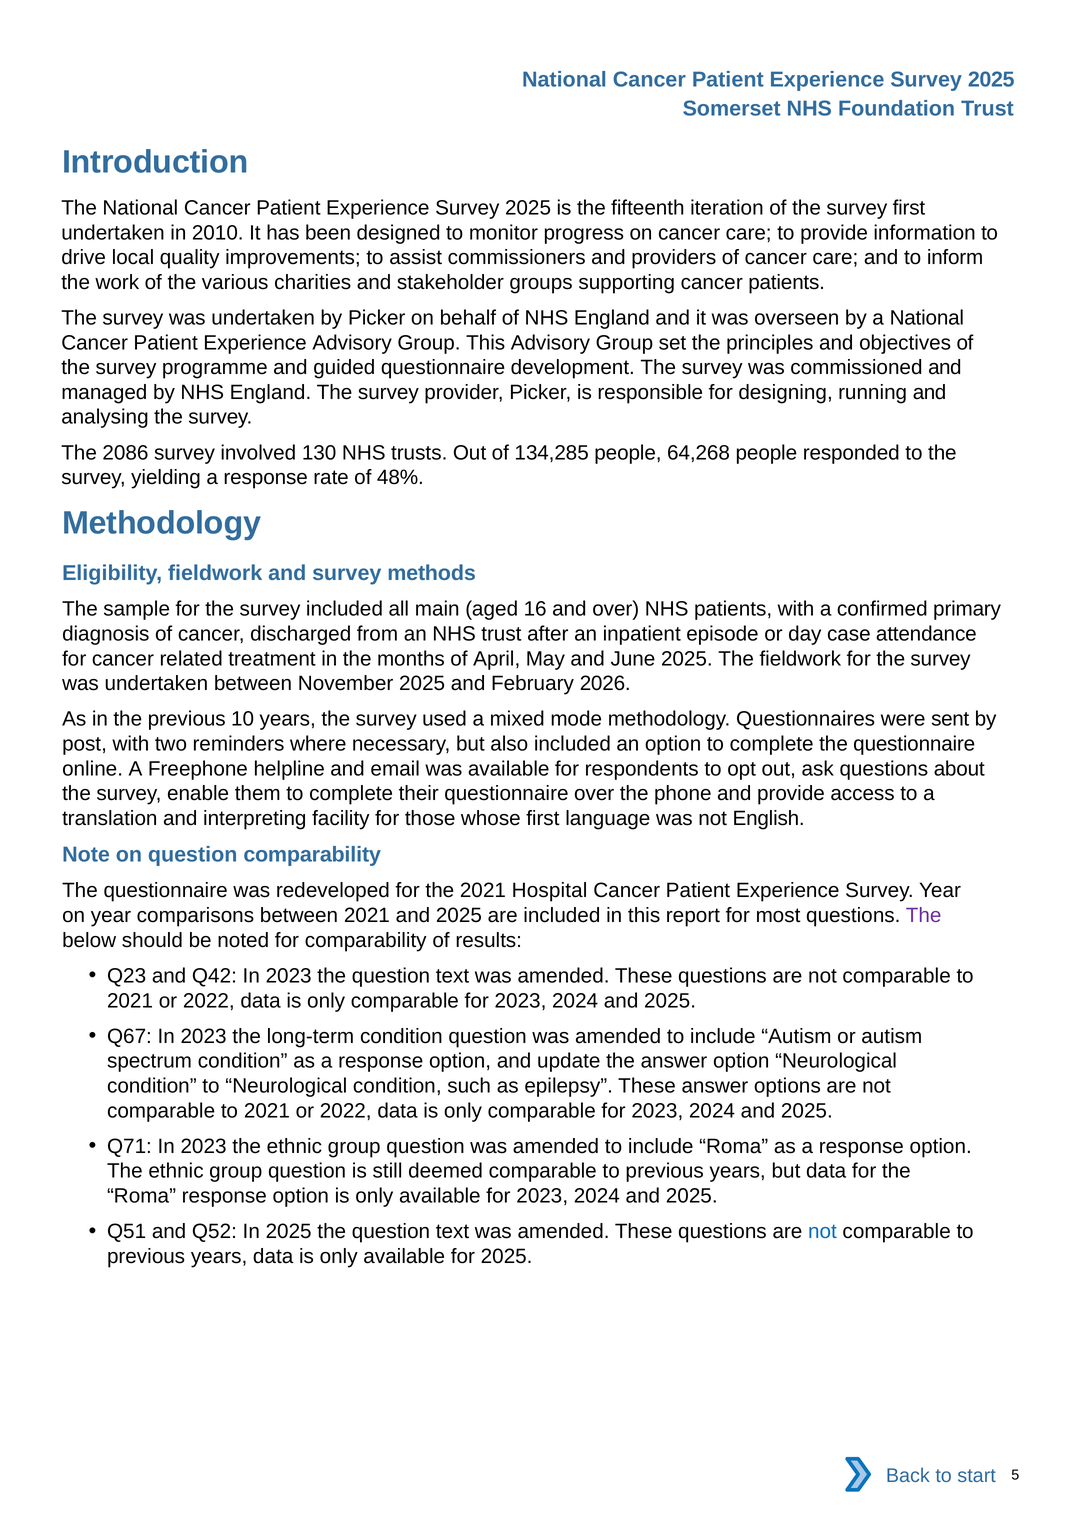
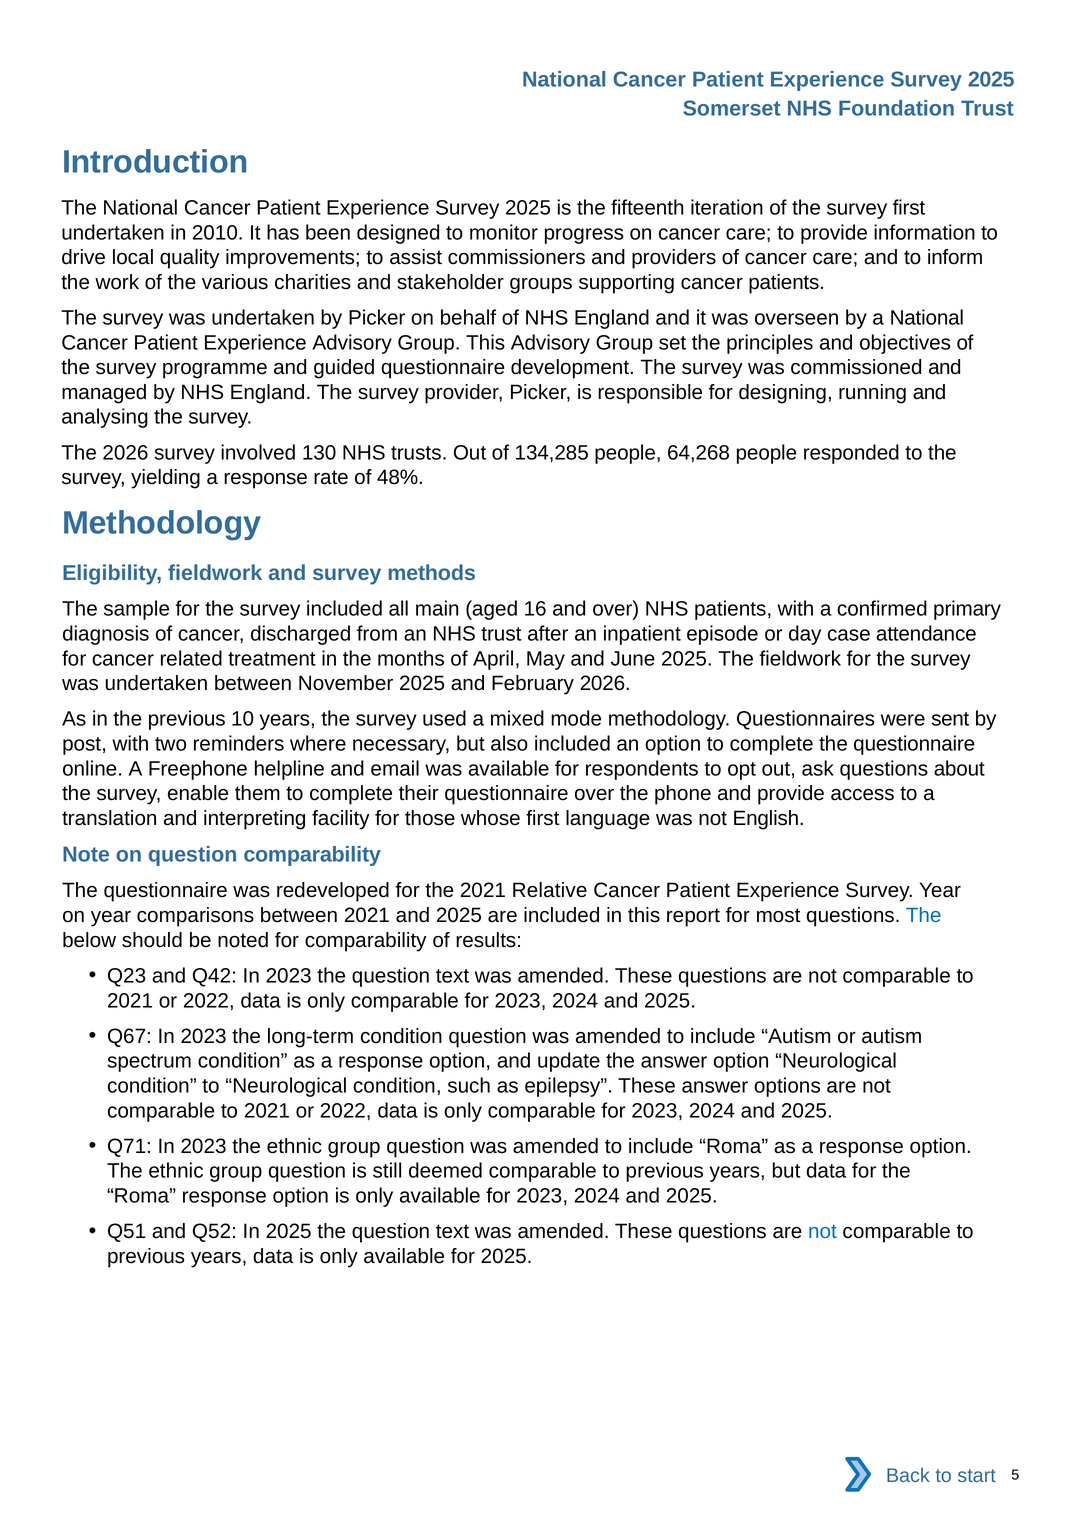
The 2086: 2086 -> 2026
Hospital: Hospital -> Relative
The at (924, 915) colour: purple -> blue
